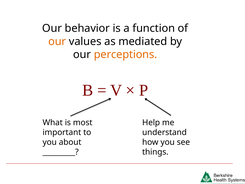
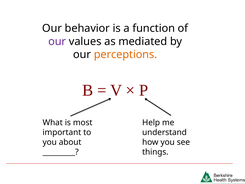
our at (57, 41) colour: orange -> purple
